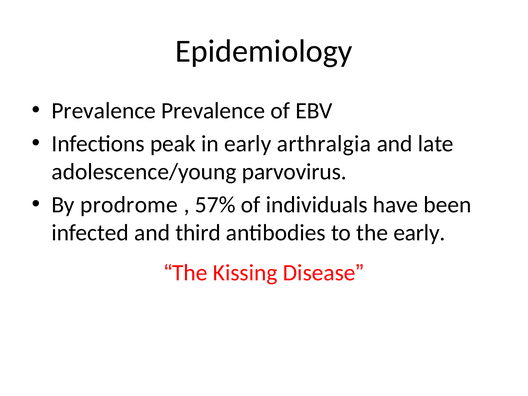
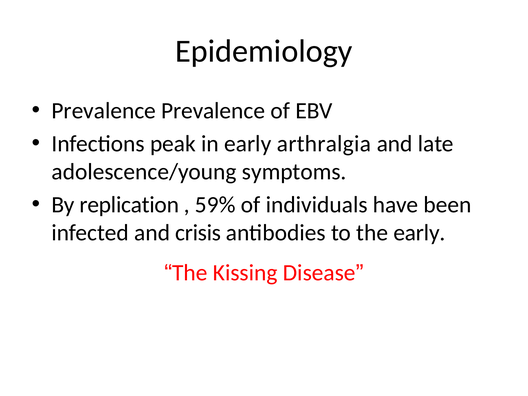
parvovirus: parvovirus -> symptoms
prodrome: prodrome -> replication
57%: 57% -> 59%
third: third -> crisis
